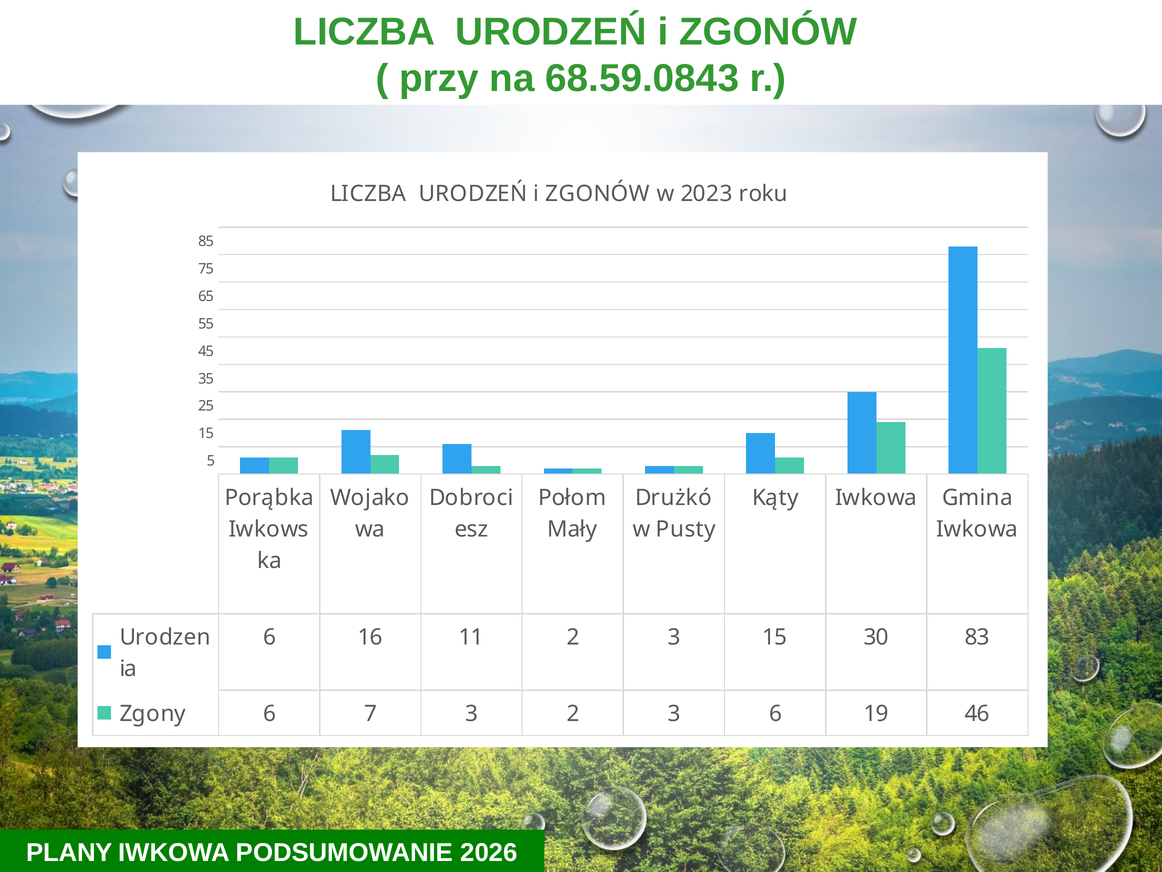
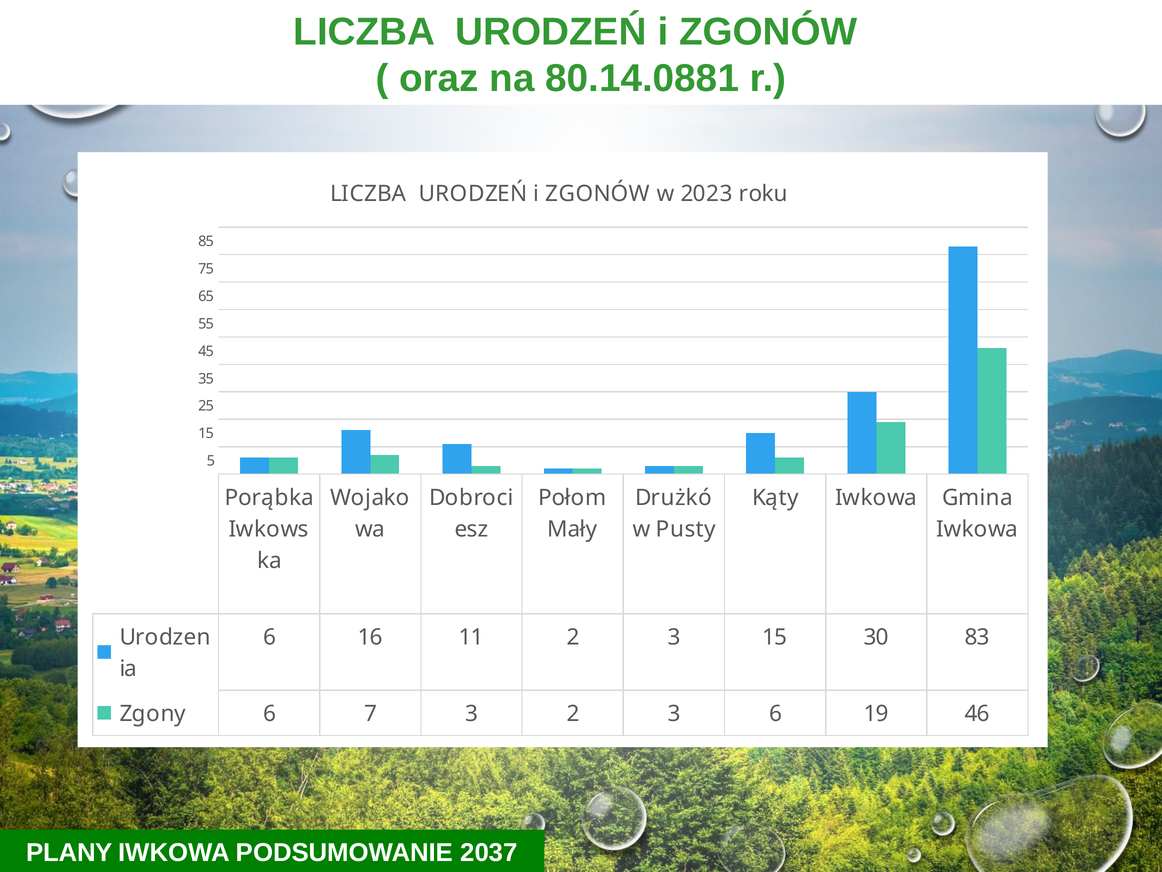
przy: przy -> oraz
68.59.0843: 68.59.0843 -> 80.14.0881
2026: 2026 -> 2037
